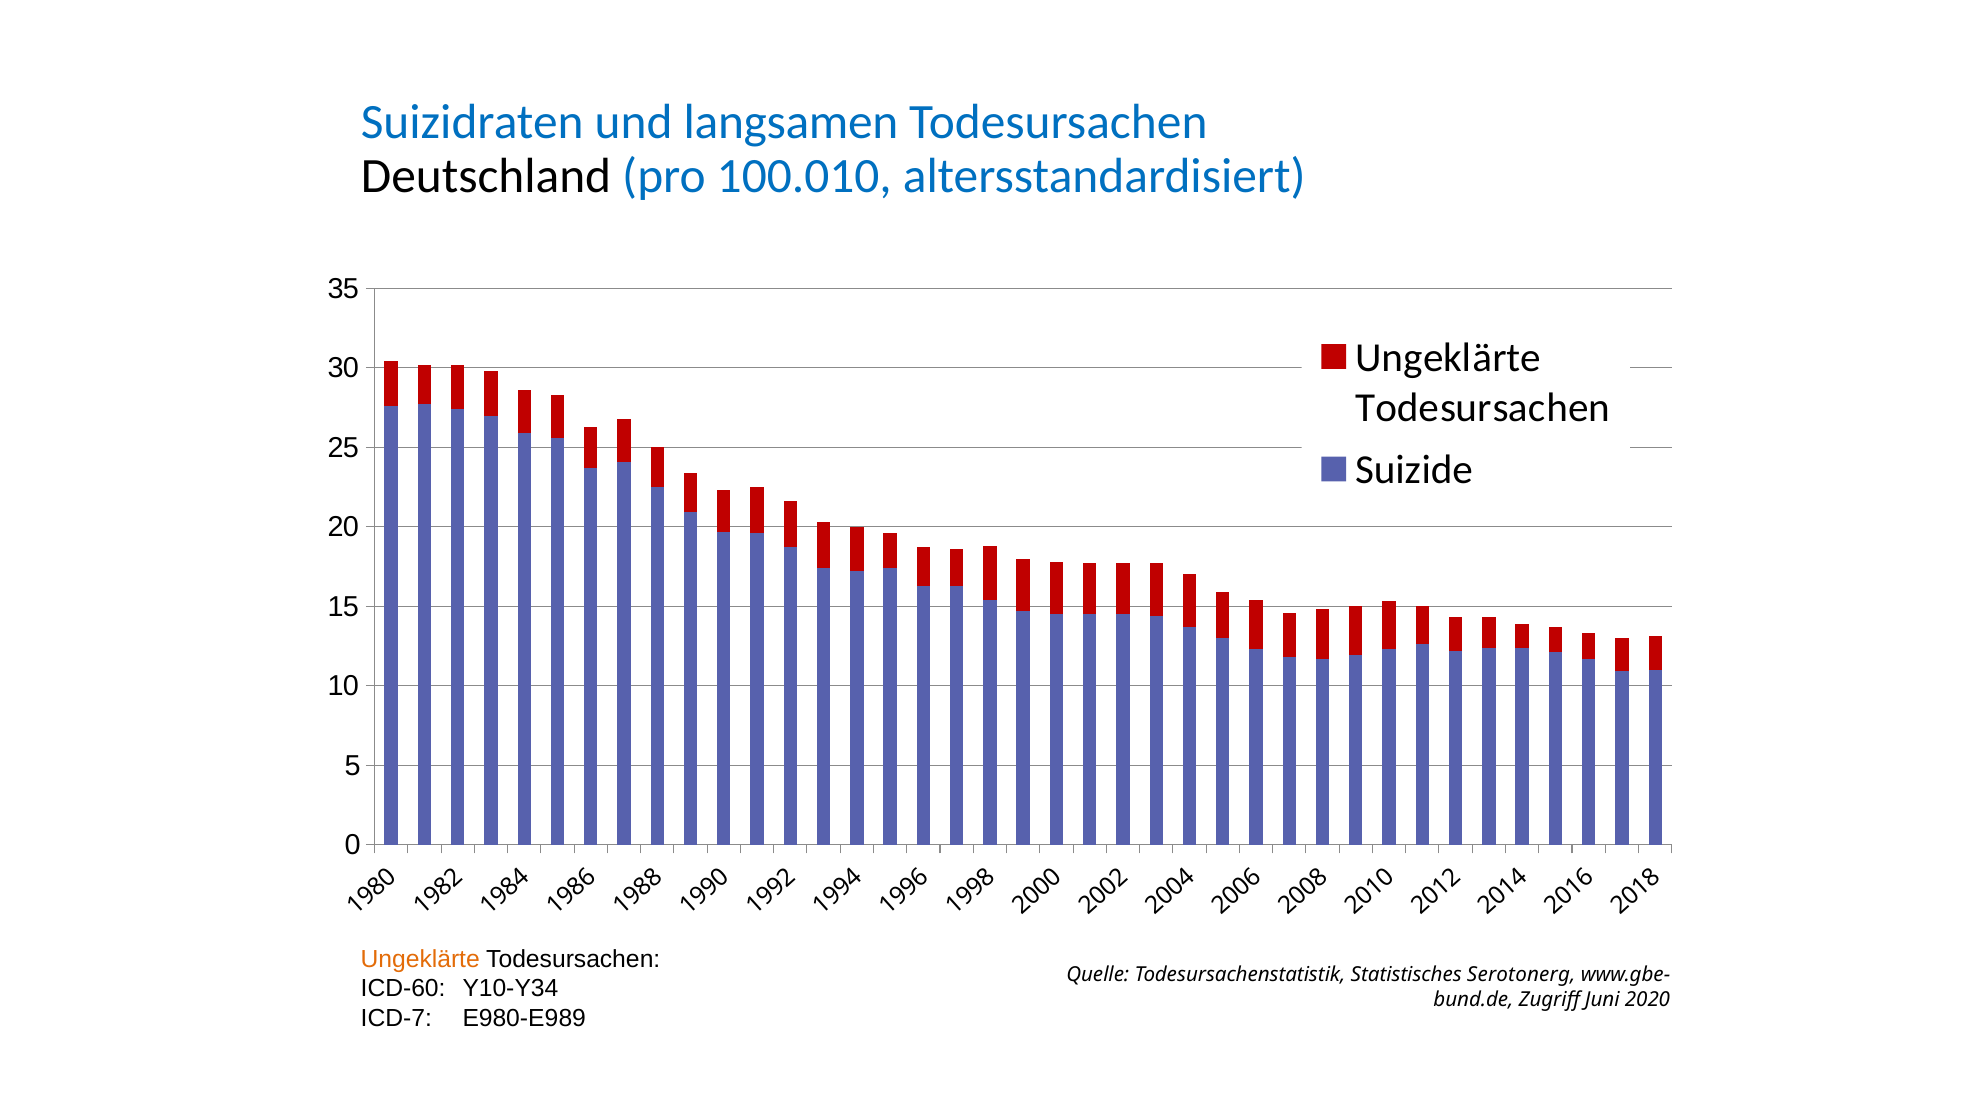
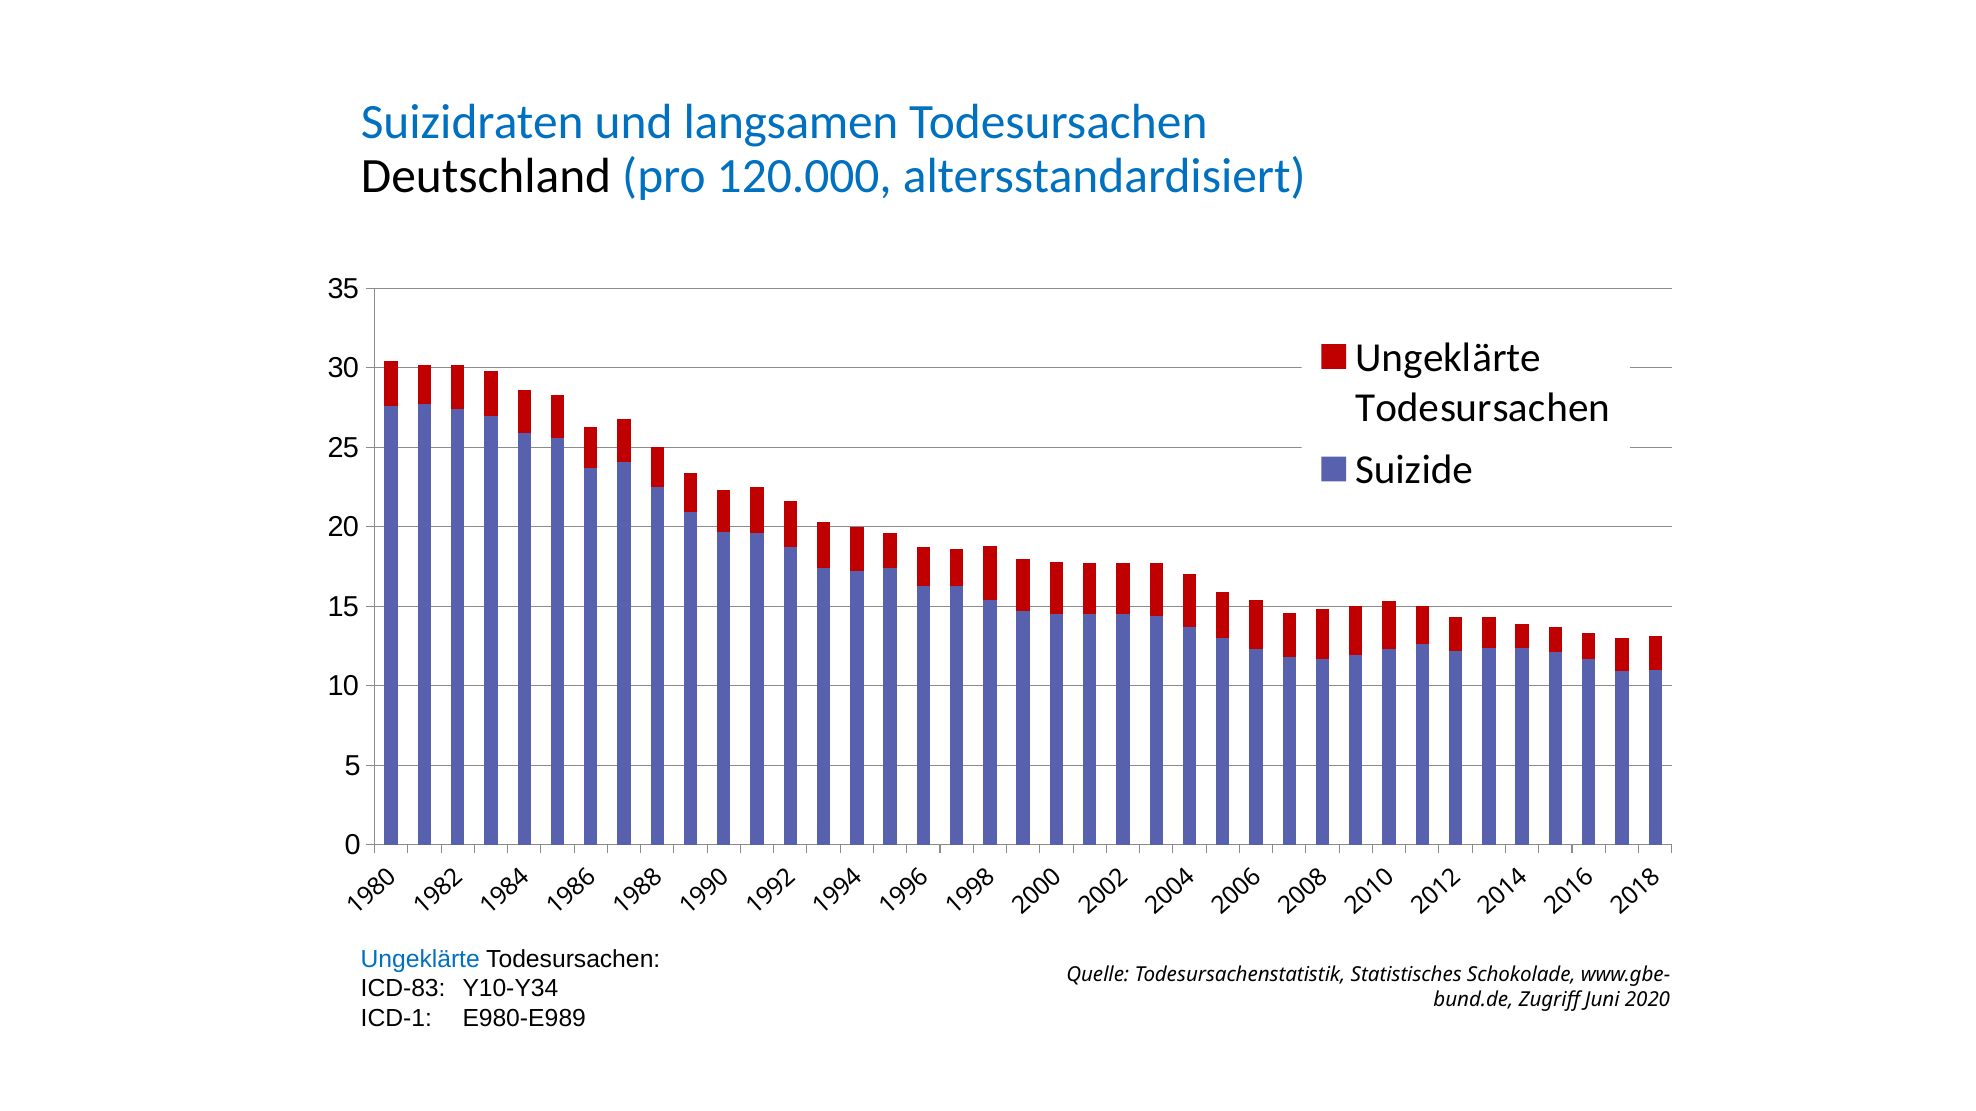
100.010: 100.010 -> 120.000
Ungeklärte at (420, 959) colour: orange -> blue
Serotonerg: Serotonerg -> Schokolade
ICD-60: ICD-60 -> ICD-83
ICD-7: ICD-7 -> ICD-1
